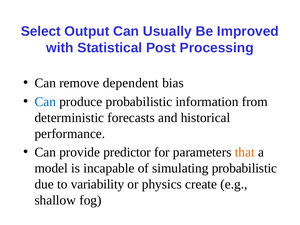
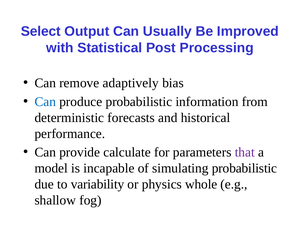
dependent: dependent -> adaptively
predictor: predictor -> calculate
that colour: orange -> purple
create: create -> whole
